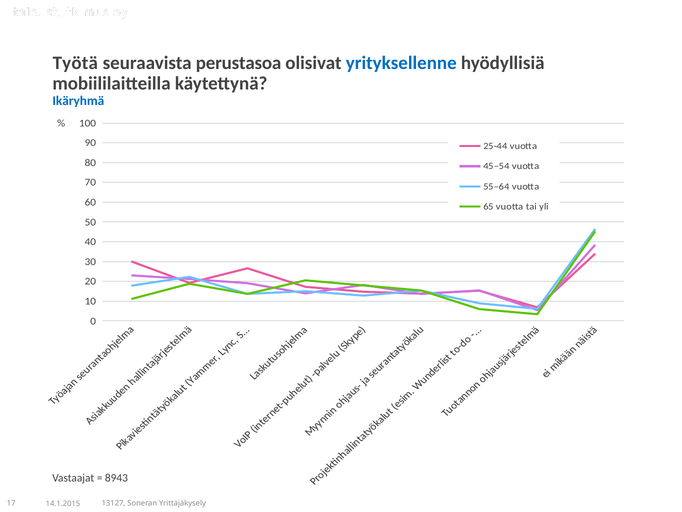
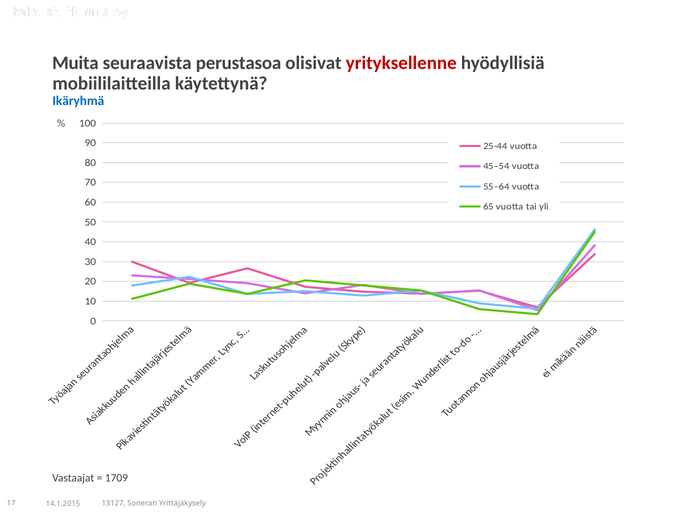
Työtä: Työtä -> Muita
yrityksellenne colour: blue -> red
8943: 8943 -> 1709
